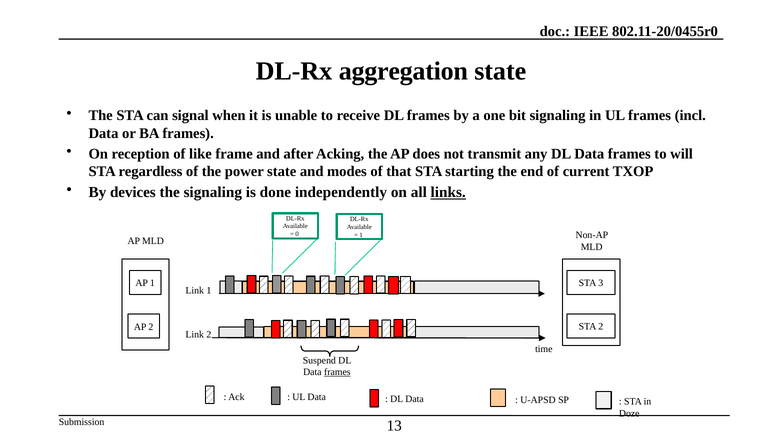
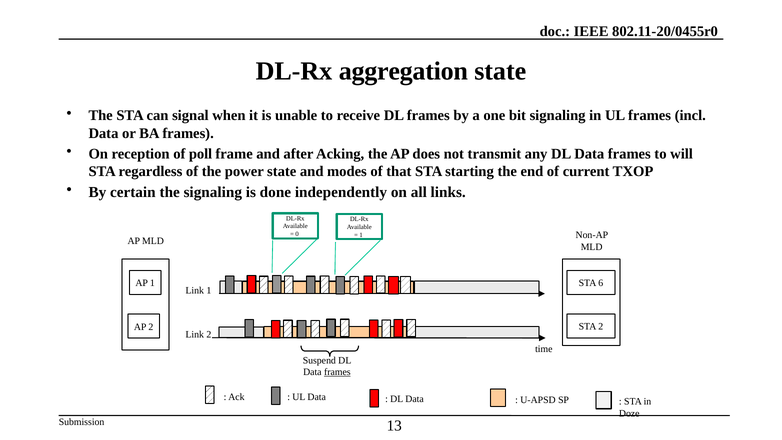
like: like -> poll
devices: devices -> certain
links underline: present -> none
3: 3 -> 6
